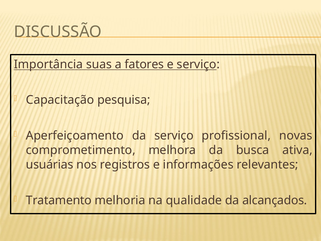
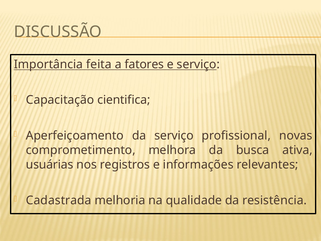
suas: suas -> feita
pesquisa: pesquisa -> cientifica
Tratamento: Tratamento -> Cadastrada
alcançados: alcançados -> resistência
